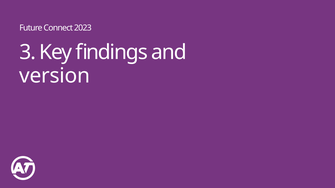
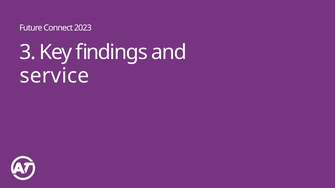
version: version -> service
